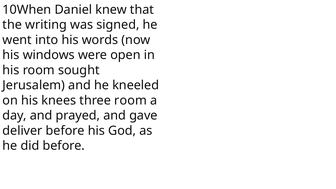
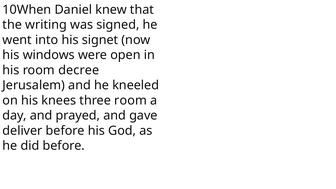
words: words -> signet
sought: sought -> decree
